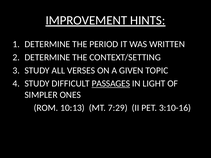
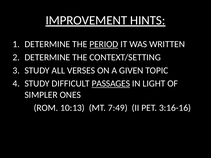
PERIOD underline: none -> present
7:29: 7:29 -> 7:49
3:10-16: 3:10-16 -> 3:16-16
